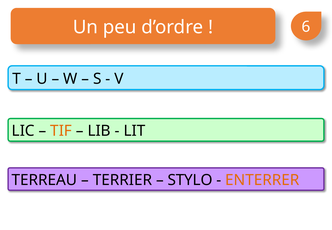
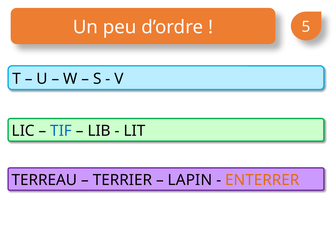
6: 6 -> 5
TIF colour: orange -> blue
STYLO: STYLO -> LAPIN
